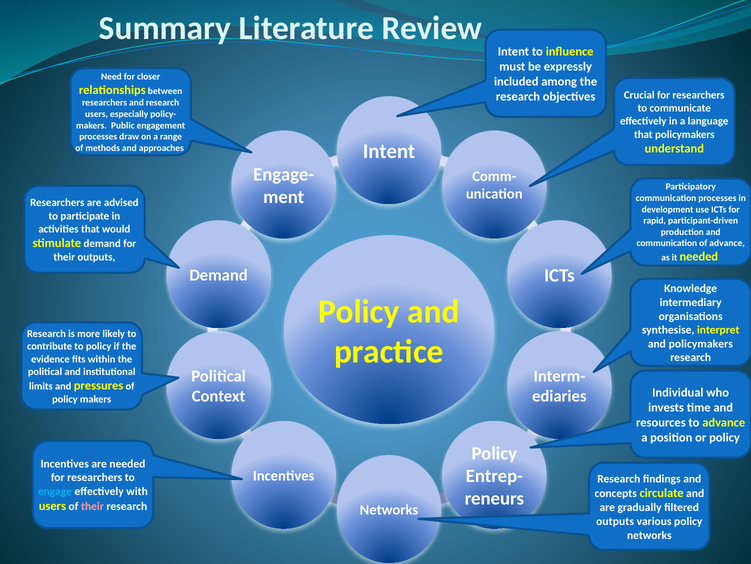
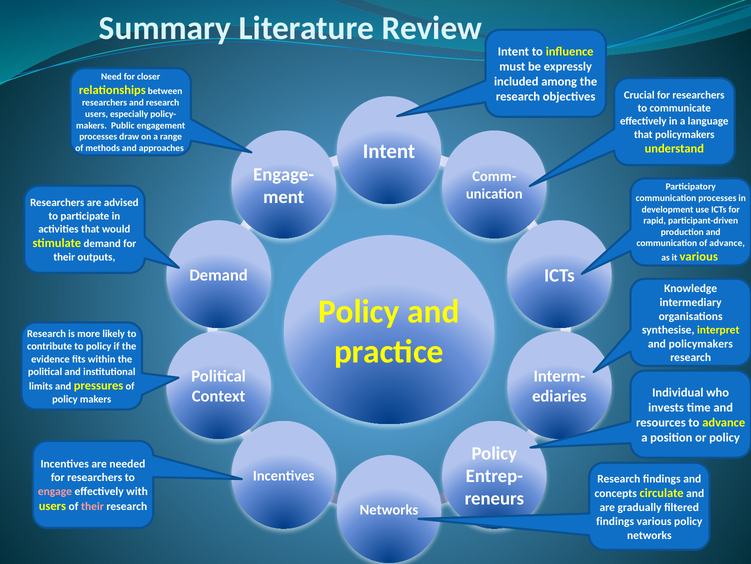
it needed: needed -> various
engage colour: light blue -> pink
outputs at (615, 521): outputs -> findings
